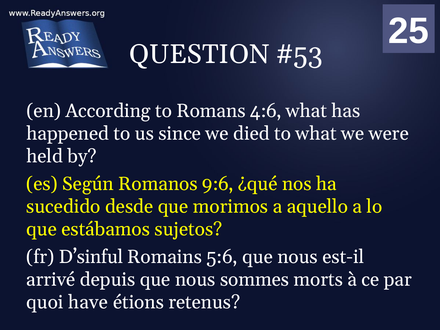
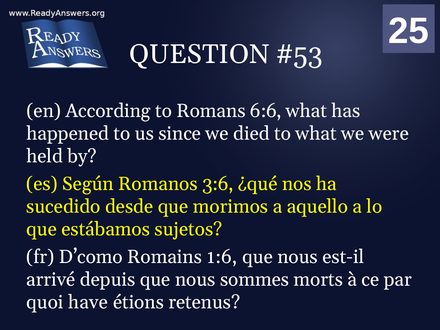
4:6: 4:6 -> 6:6
9:6: 9:6 -> 3:6
D’sinful: D’sinful -> D’como
5:6: 5:6 -> 1:6
